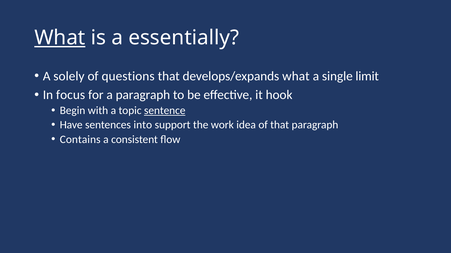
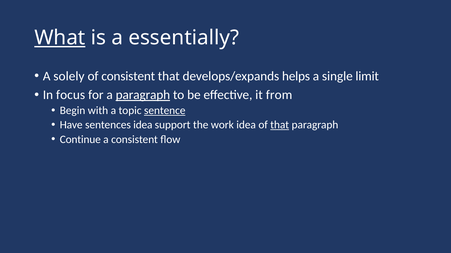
of questions: questions -> consistent
develops/expands what: what -> helps
paragraph at (143, 95) underline: none -> present
hook: hook -> from
sentences into: into -> idea
that at (280, 125) underline: none -> present
Contains: Contains -> Continue
